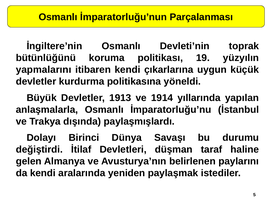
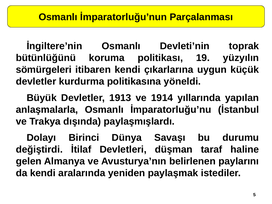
yapmalarını: yapmalarını -> sömürgeleri
